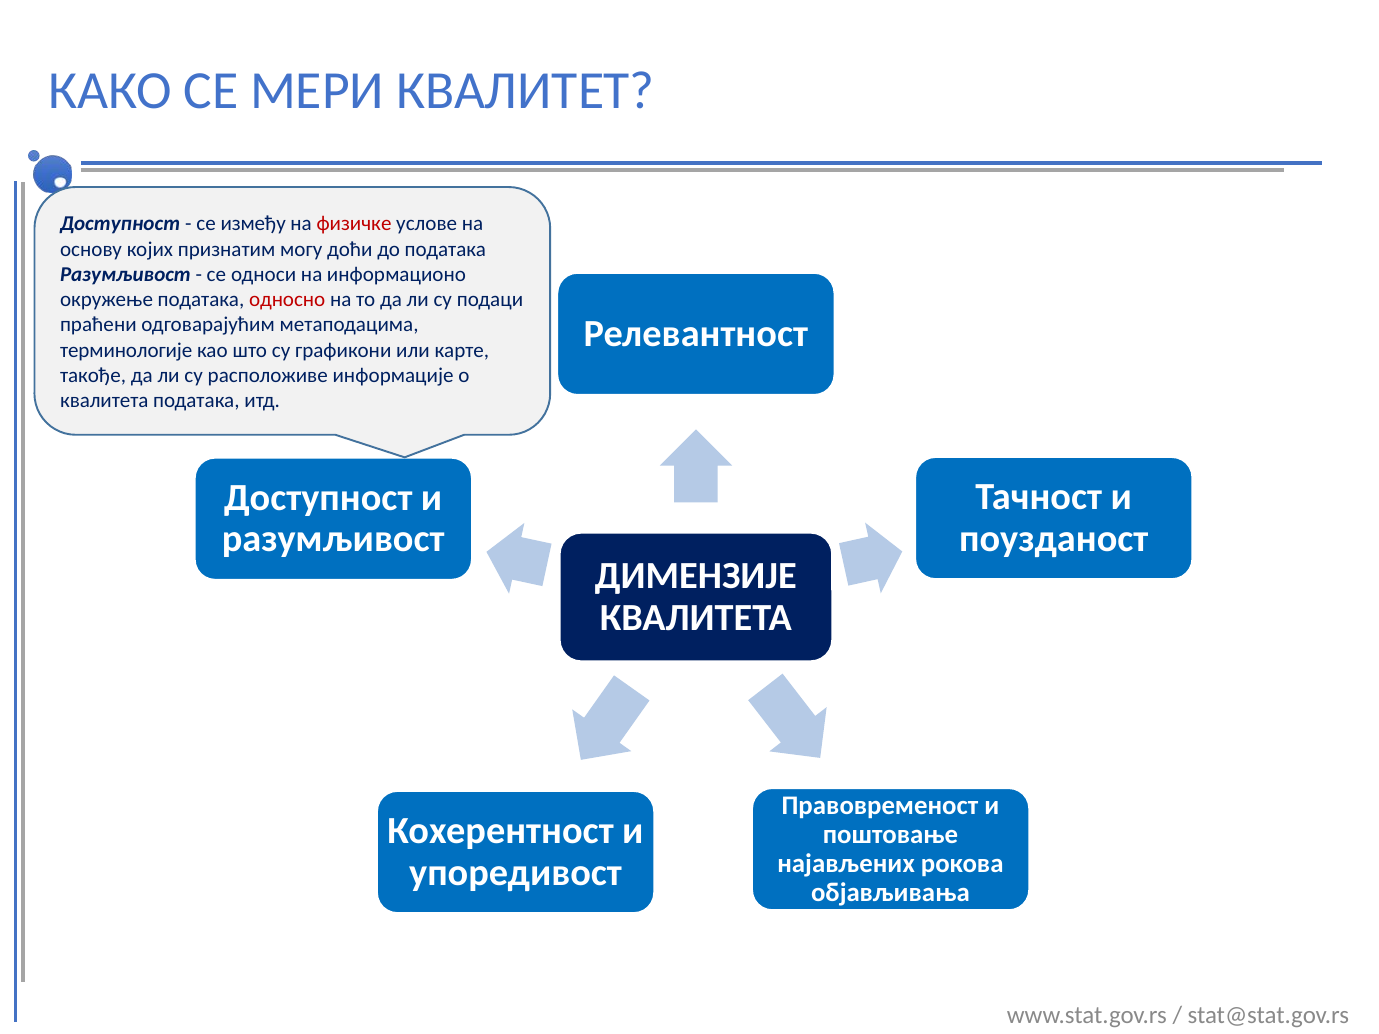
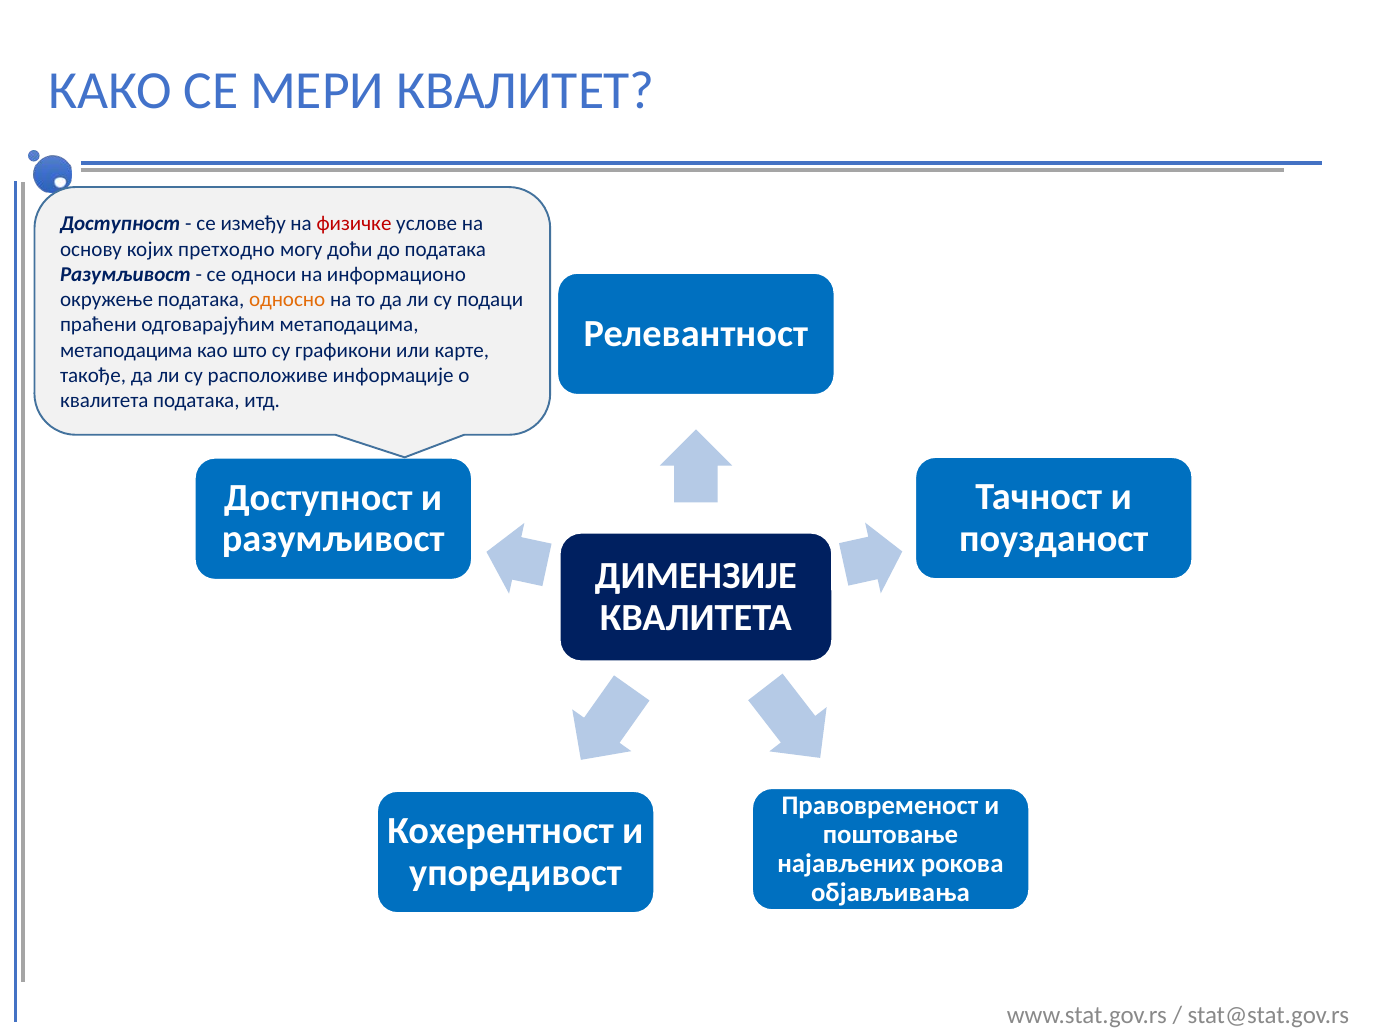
признатим: признатим -> претходно
односно colour: red -> orange
терминологије at (126, 350): терминологије -> метаподацима
